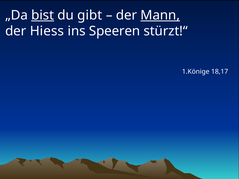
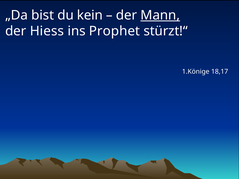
bist underline: present -> none
gibt: gibt -> kein
Speeren: Speeren -> Prophet
